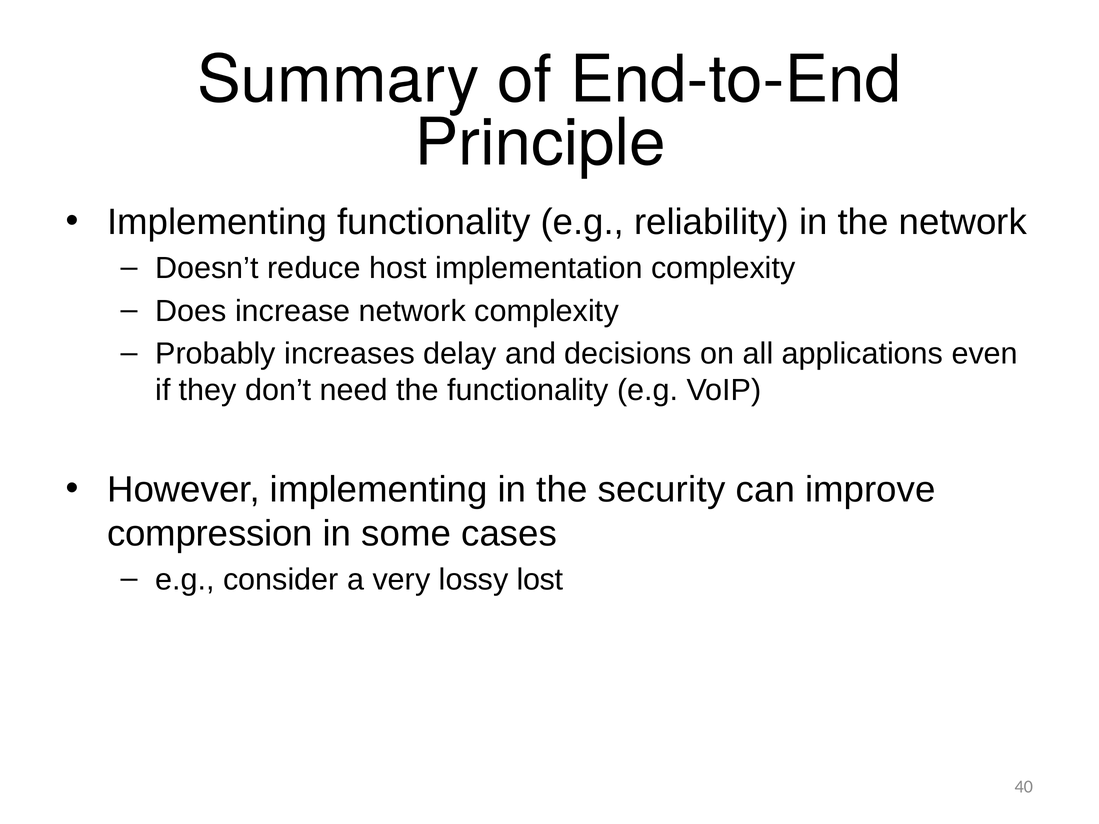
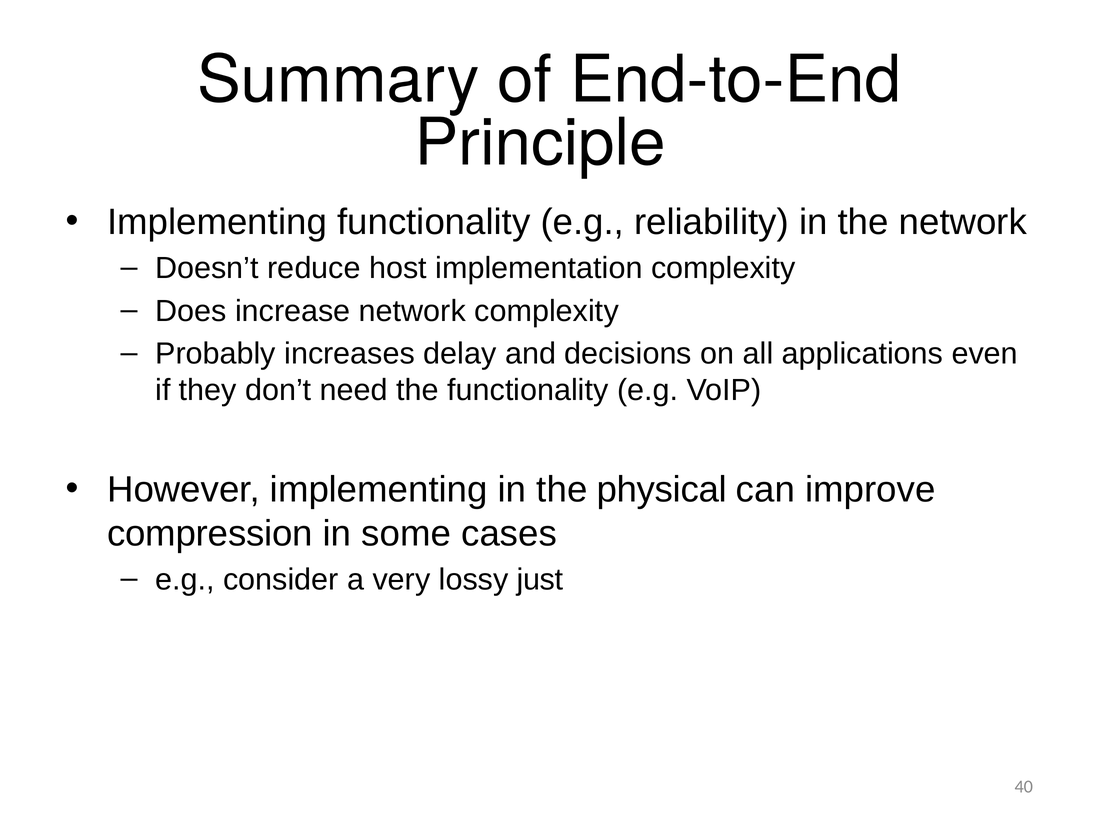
security: security -> physical
lost: lost -> just
